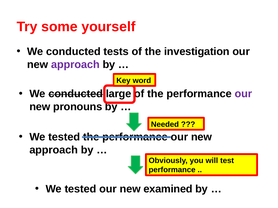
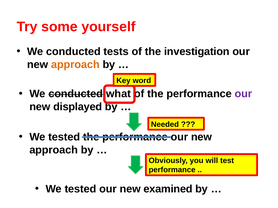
approach at (75, 65) colour: purple -> orange
large: large -> what
pronouns: pronouns -> displayed
